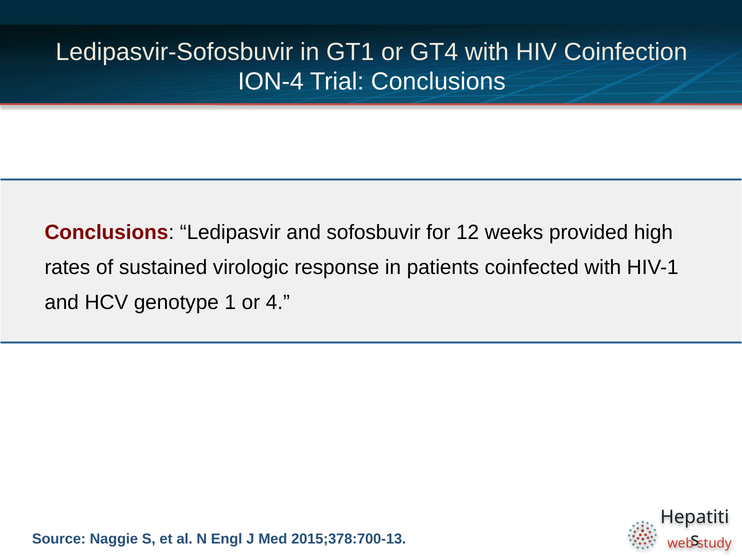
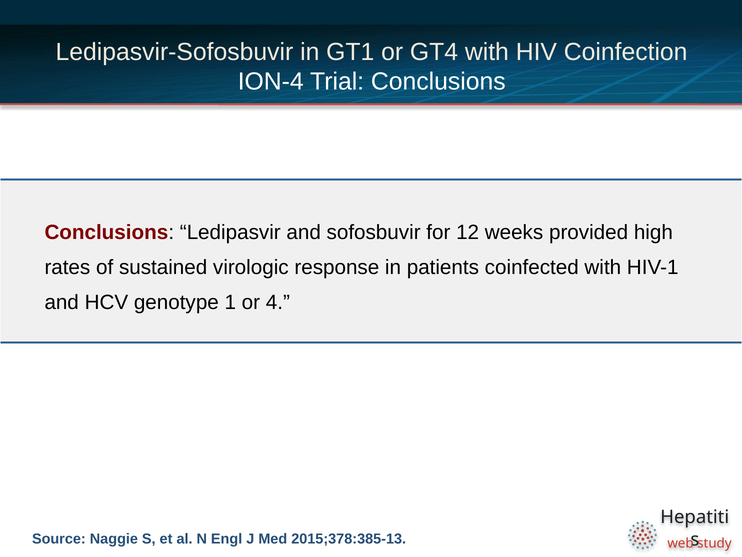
2015;378:700-13: 2015;378:700-13 -> 2015;378:385-13
